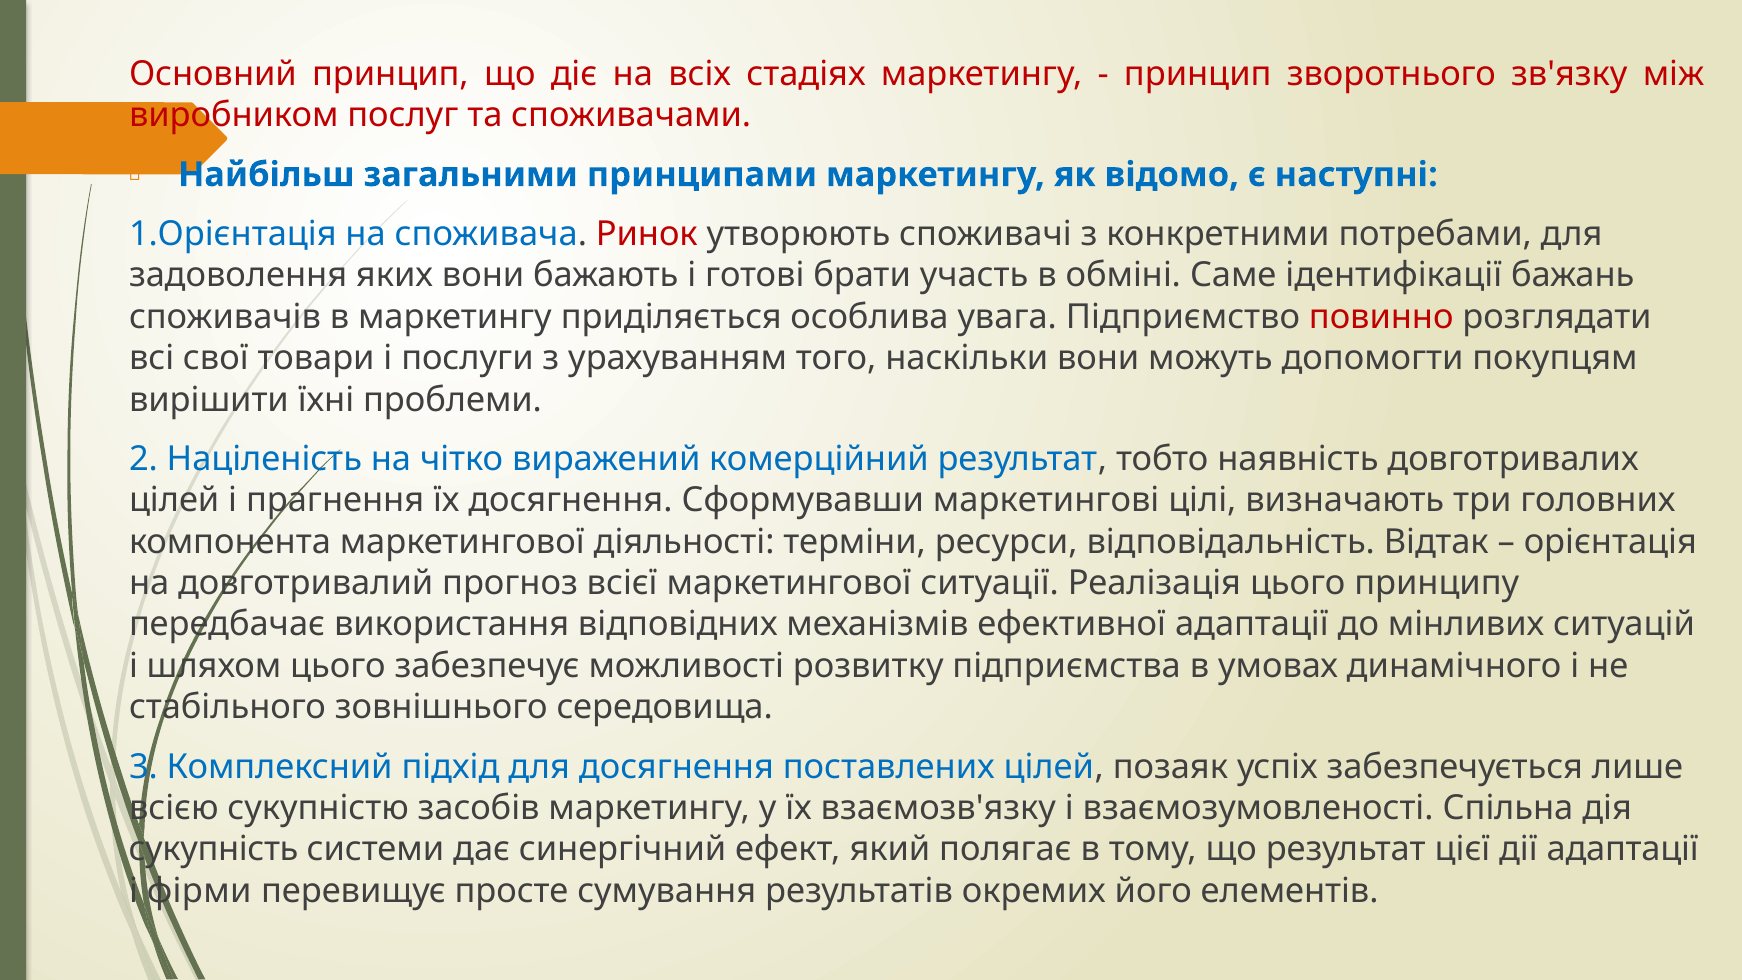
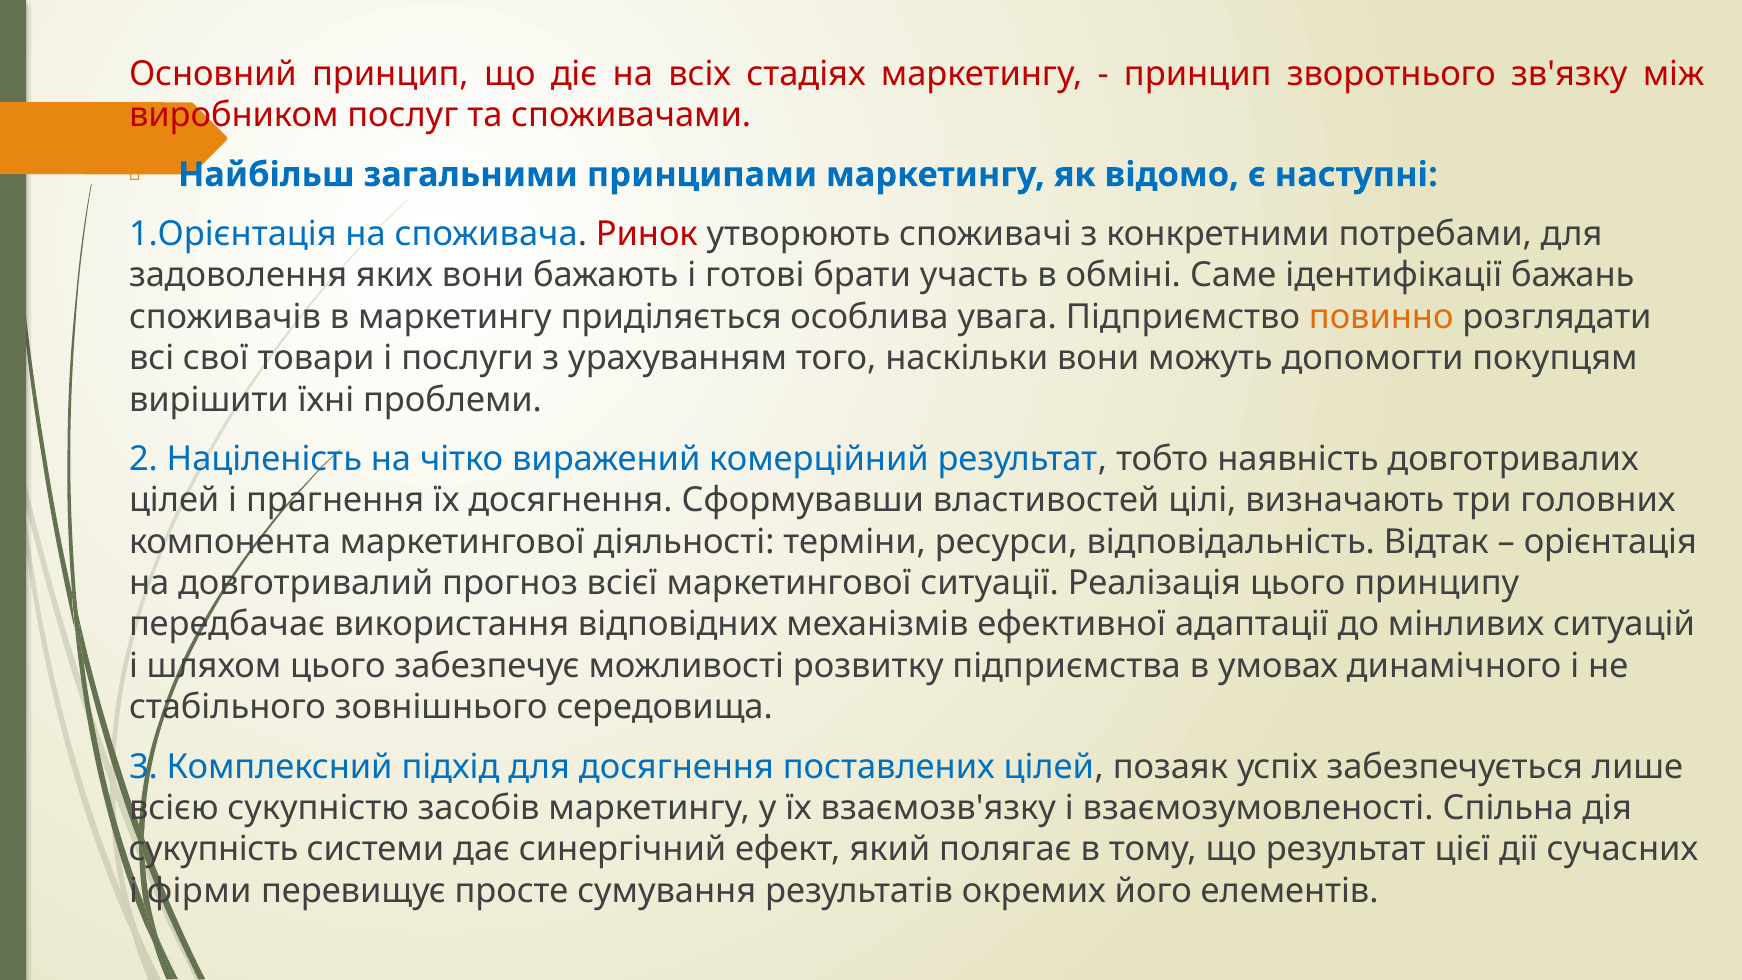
повинно colour: red -> orange
маркетингові: маркетингові -> властивостей
дії адаптації: адаптації -> сучасних
